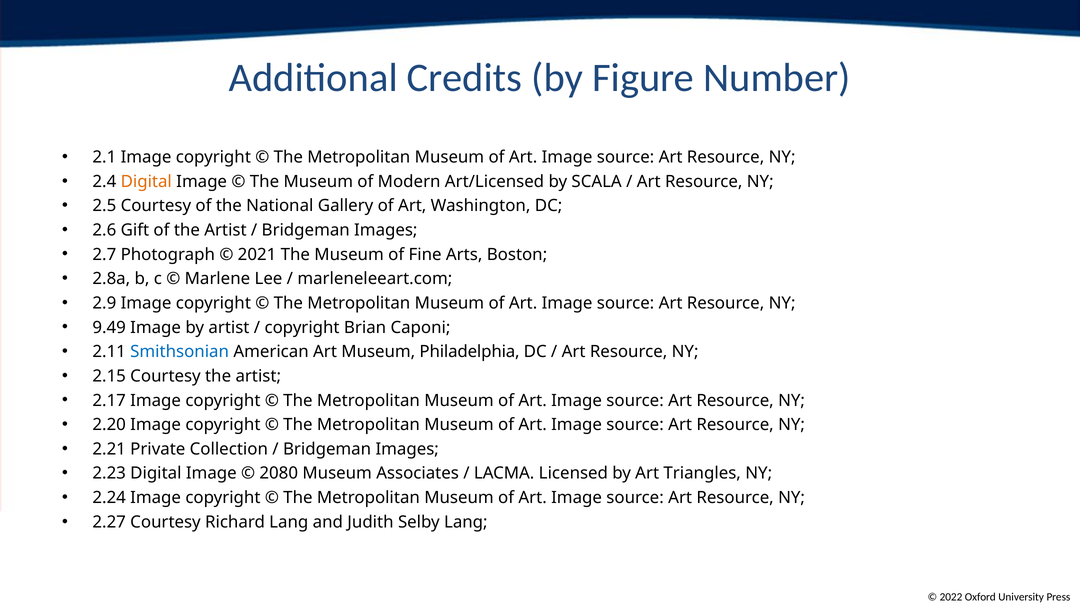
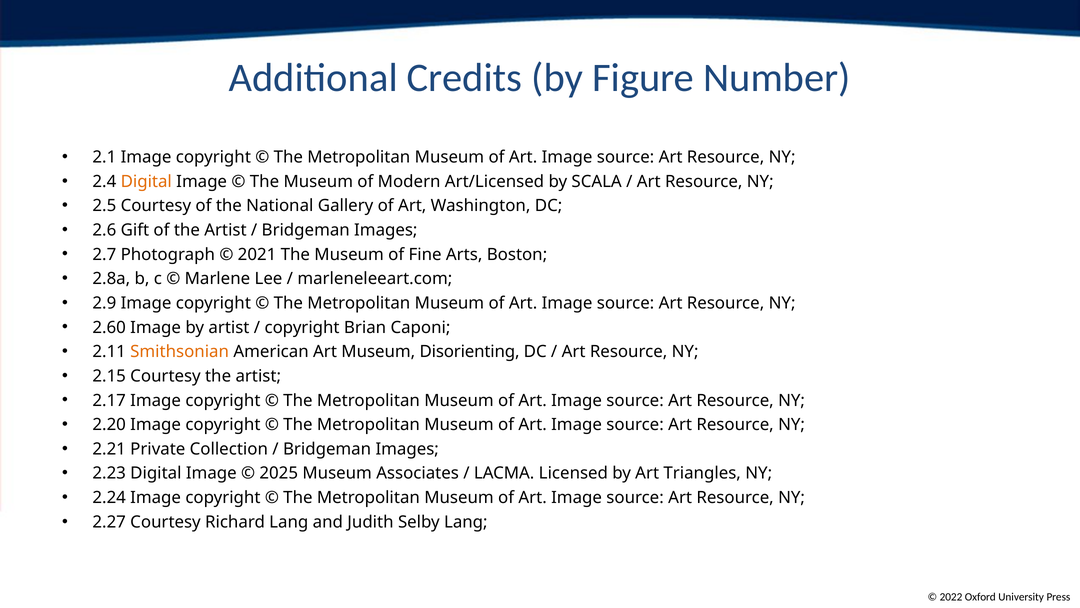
9.49: 9.49 -> 2.60
Smithsonian colour: blue -> orange
Philadelphia: Philadelphia -> Disorienting
2080: 2080 -> 2025
